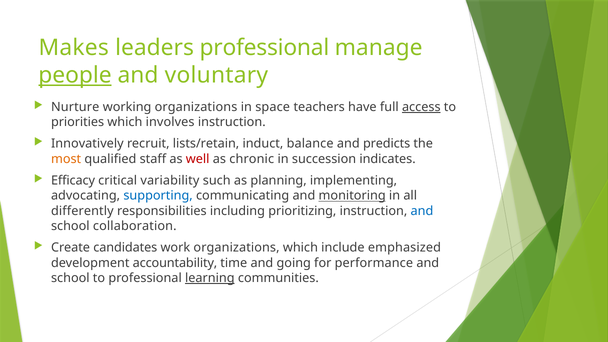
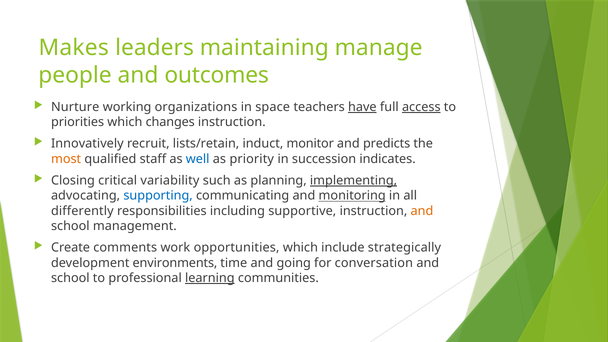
leaders professional: professional -> maintaining
people underline: present -> none
voluntary: voluntary -> outcomes
have underline: none -> present
involves: involves -> changes
balance: balance -> monitor
well colour: red -> blue
chronic: chronic -> priority
Efficacy: Efficacy -> Closing
implementing underline: none -> present
prioritizing: prioritizing -> supportive
and at (422, 211) colour: blue -> orange
collaboration: collaboration -> management
candidates: candidates -> comments
work organizations: organizations -> opportunities
emphasized: emphasized -> strategically
accountability: accountability -> environments
performance: performance -> conversation
